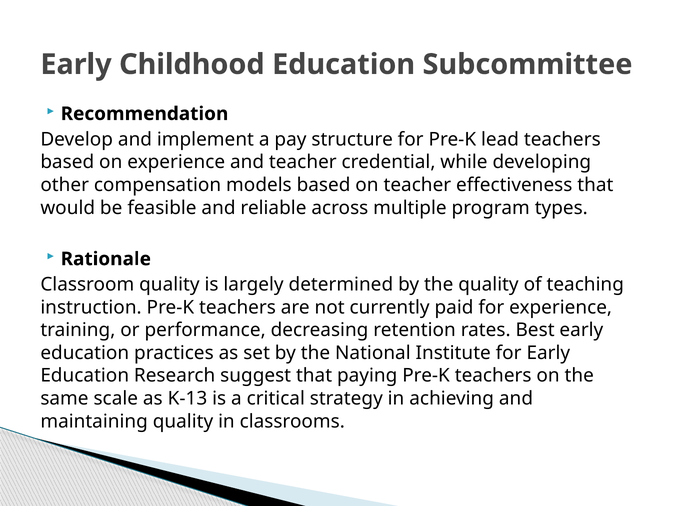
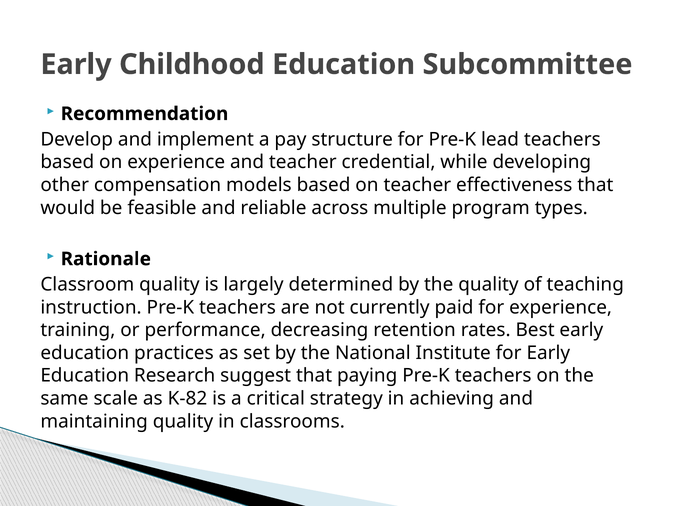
K-13: K-13 -> K-82
